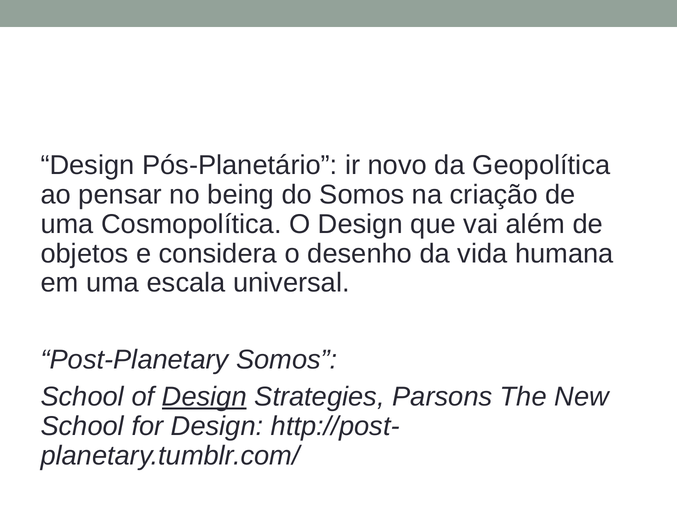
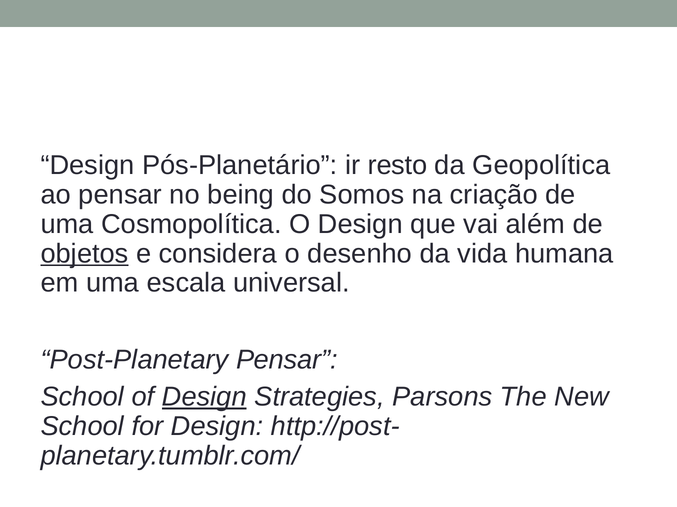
novo: novo -> resto
objetos underline: none -> present
Post-Planetary Somos: Somos -> Pensar
